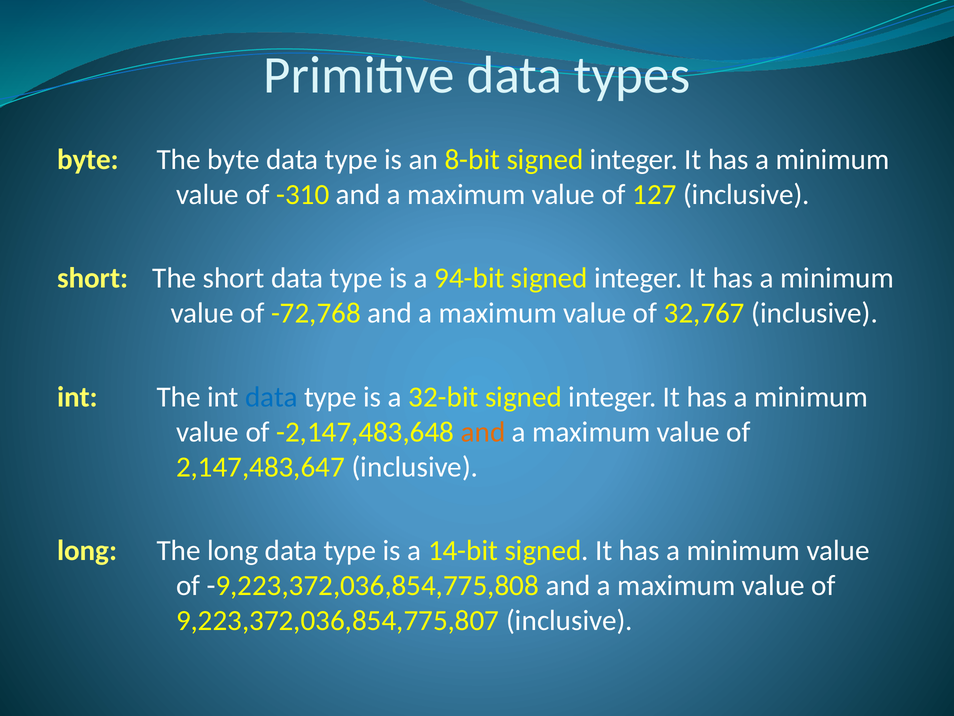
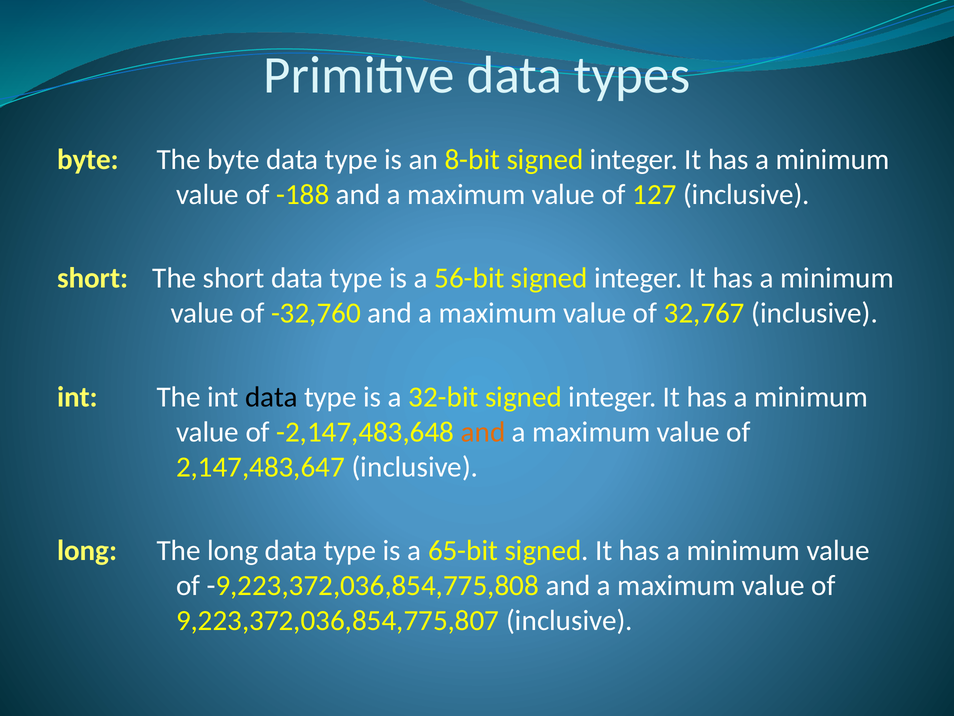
-310: -310 -> -188
94-bit: 94-bit -> 56-bit
-72,768: -72,768 -> -32,760
data at (271, 397) colour: blue -> black
14-bit: 14-bit -> 65-bit
